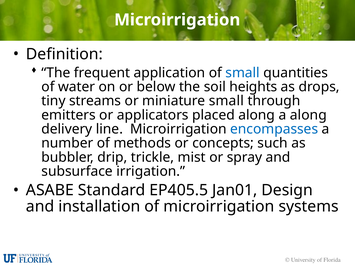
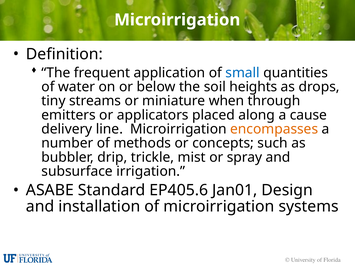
miniature small: small -> when
a along: along -> cause
encompasses colour: blue -> orange
EP405.5: EP405.5 -> EP405.6
